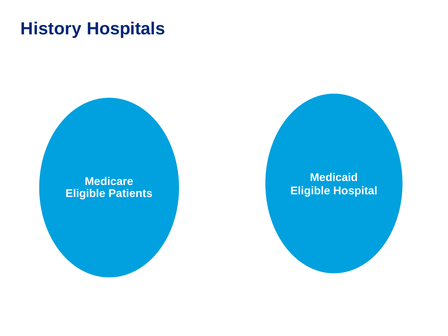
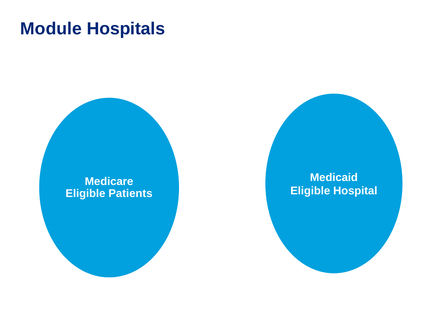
History: History -> Module
